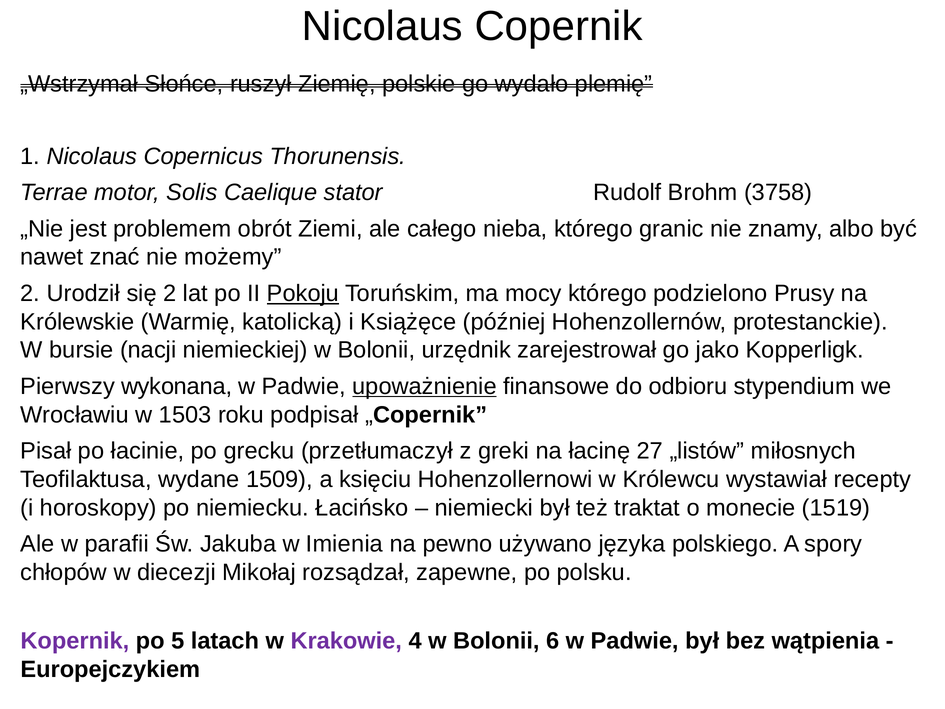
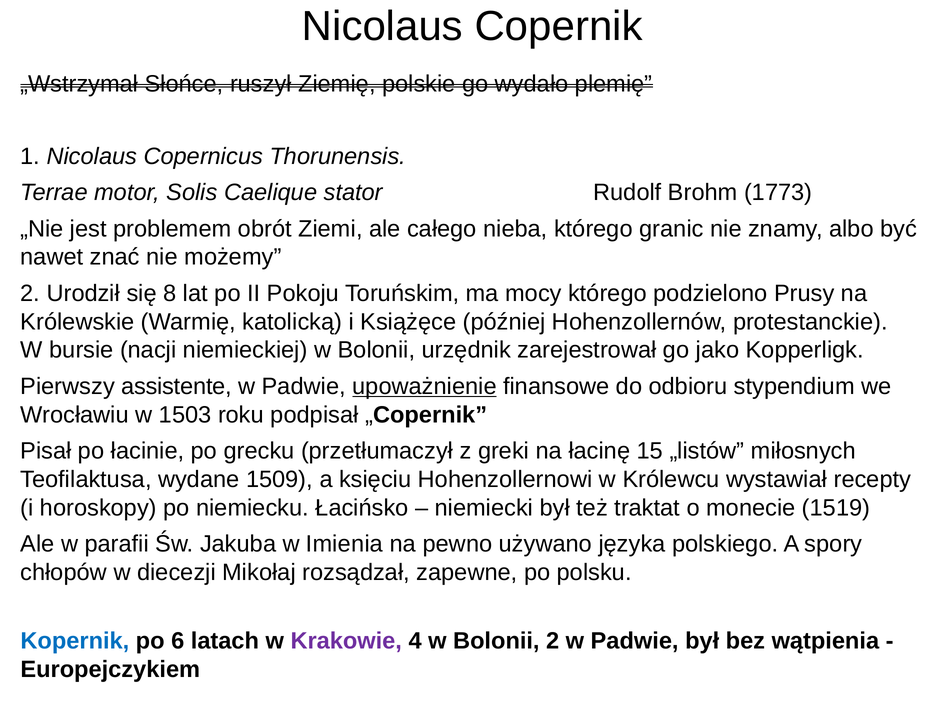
3758: 3758 -> 1773
się 2: 2 -> 8
Pokoju underline: present -> none
wykonana: wykonana -> assistente
27: 27 -> 15
Kopernik colour: purple -> blue
5: 5 -> 6
Bolonii 6: 6 -> 2
